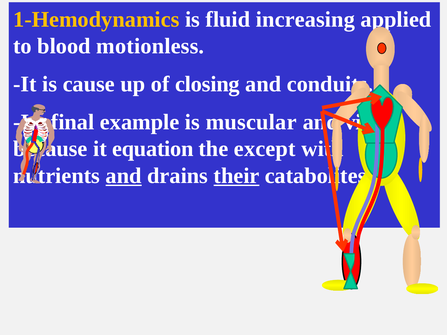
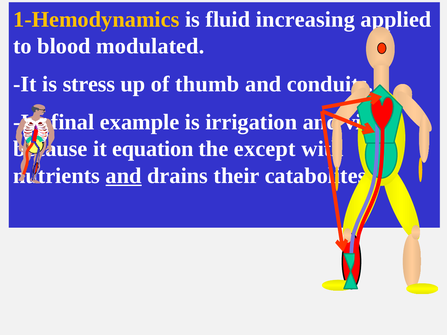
motionless: motionless -> modulated
cause: cause -> stress
closing: closing -> thumb
muscular: muscular -> irrigation
their underline: present -> none
